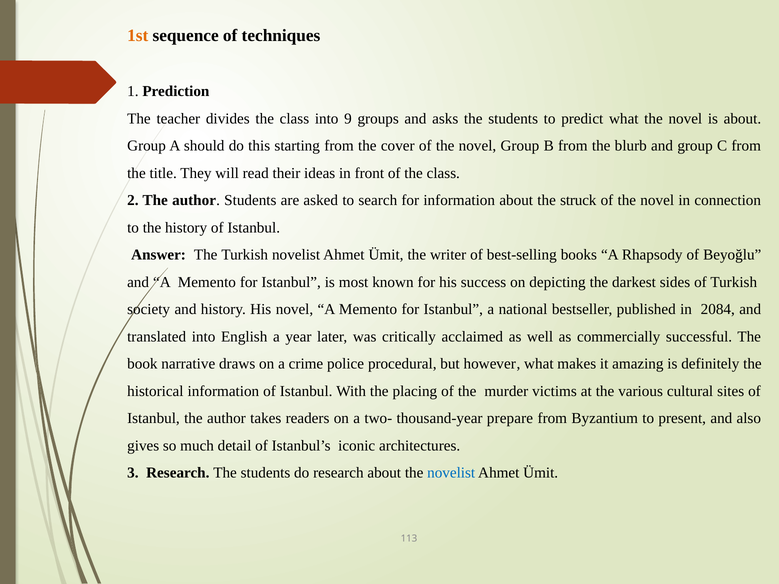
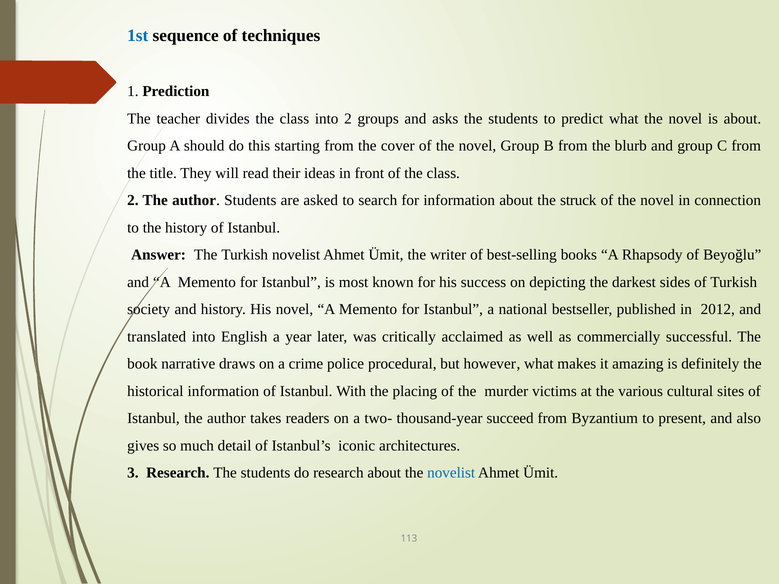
1st colour: orange -> blue
into 9: 9 -> 2
2084: 2084 -> 2012
prepare: prepare -> succeed
